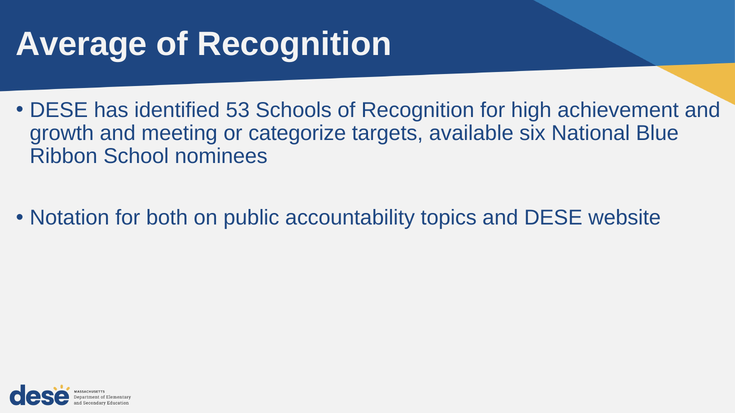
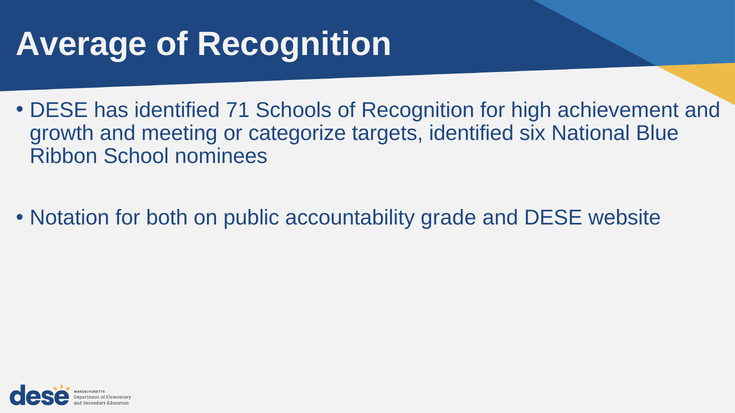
53: 53 -> 71
targets available: available -> identified
topics: topics -> grade
